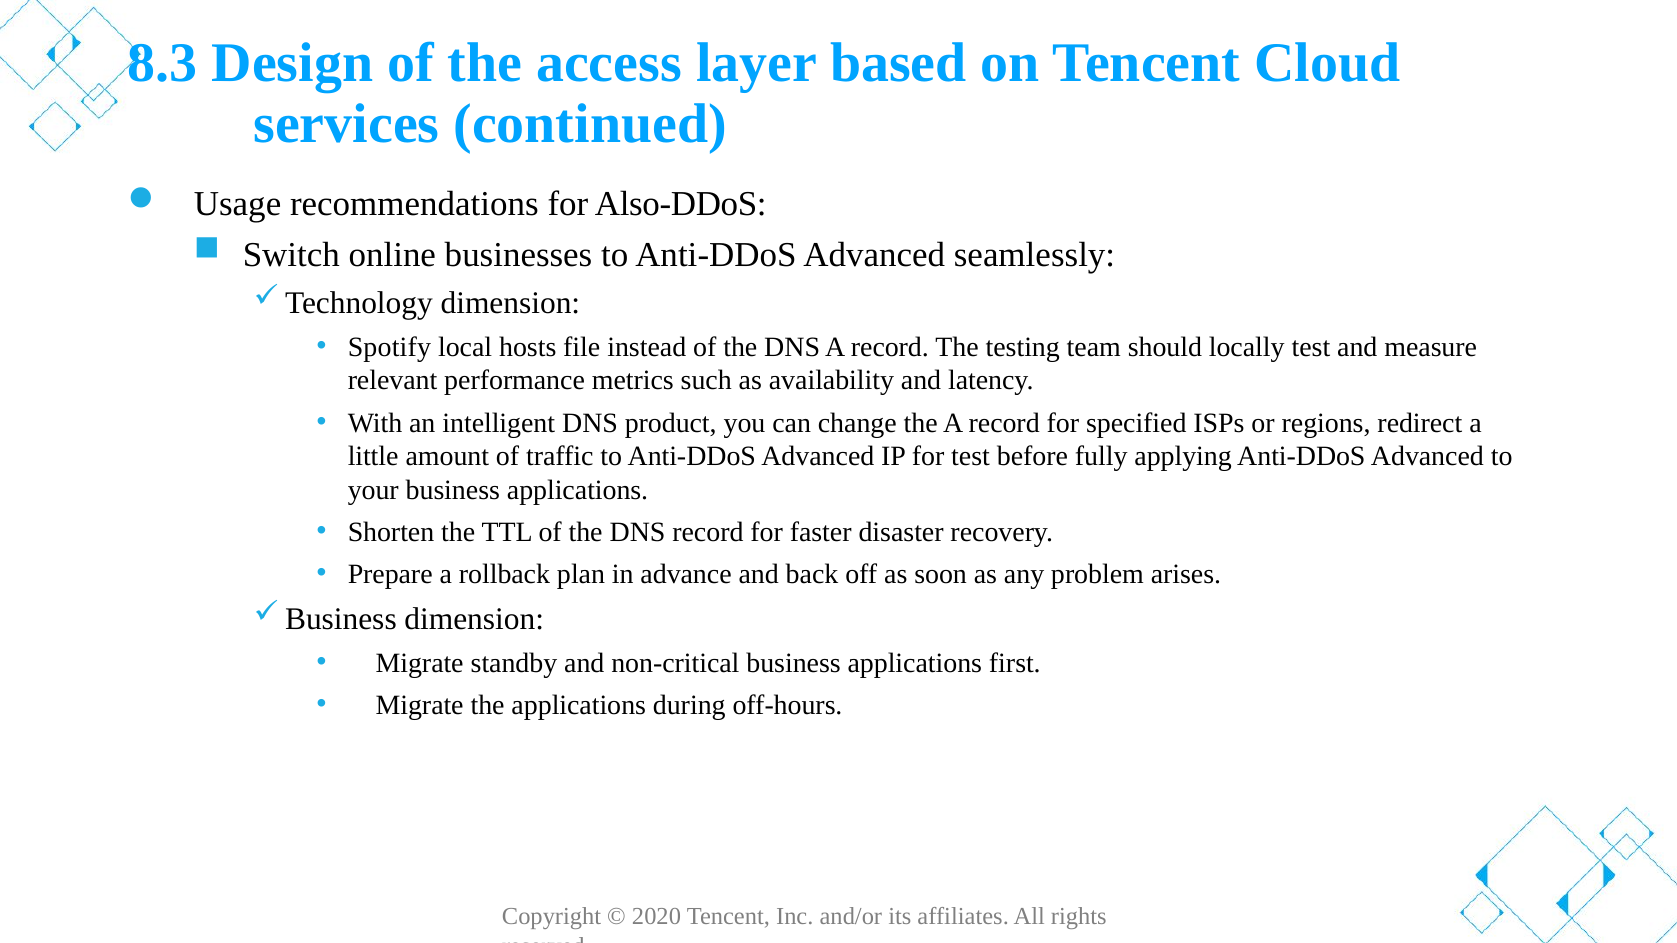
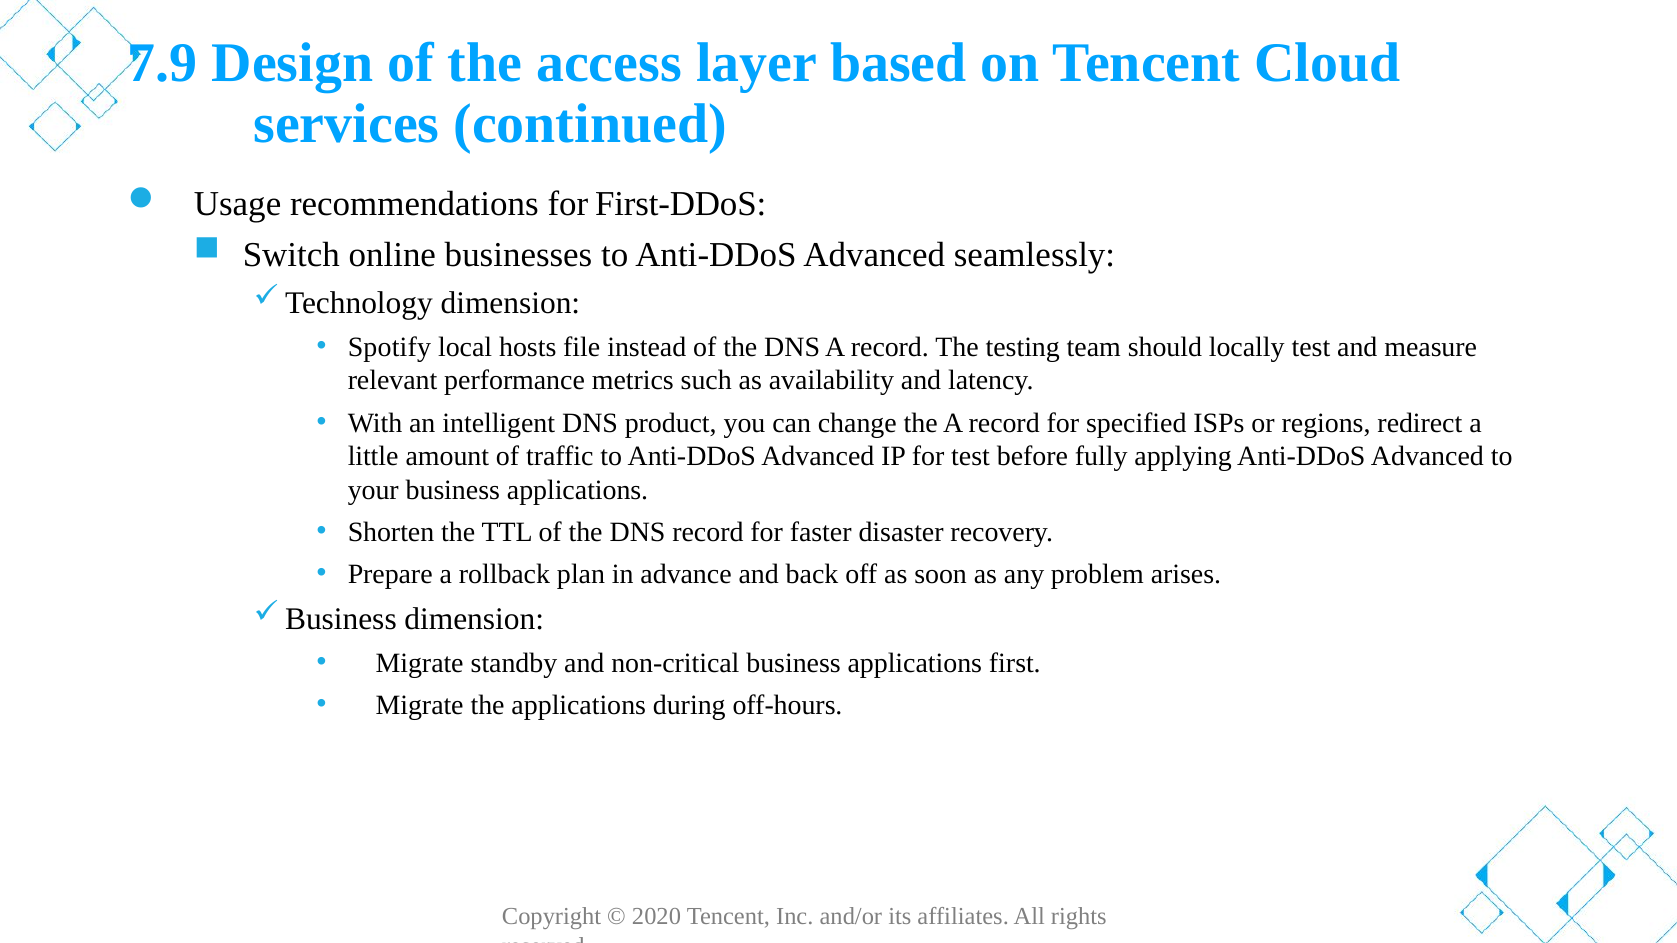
8.3: 8.3 -> 7.9
Also-DDoS: Also-DDoS -> First-DDoS
